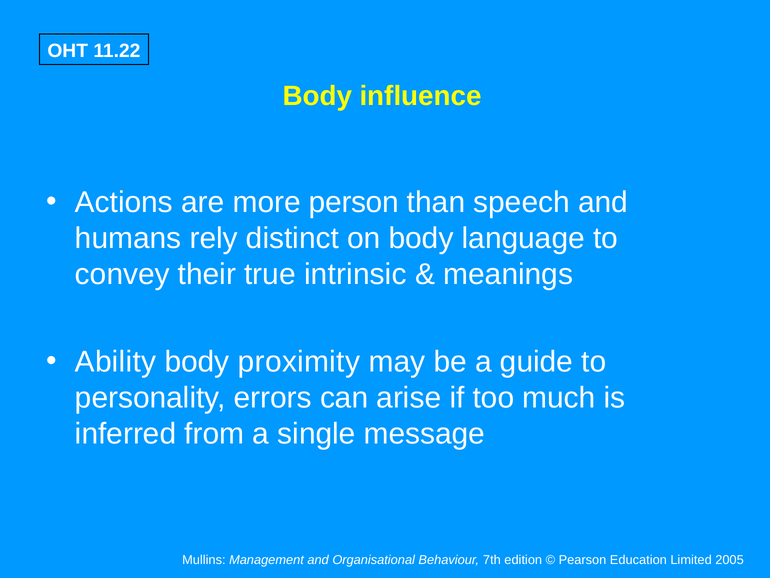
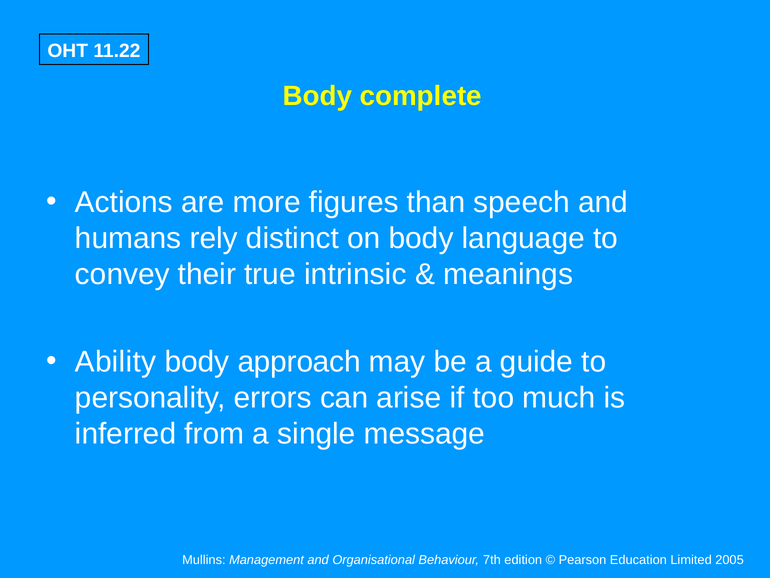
influence: influence -> complete
person: person -> figures
proximity: proximity -> approach
